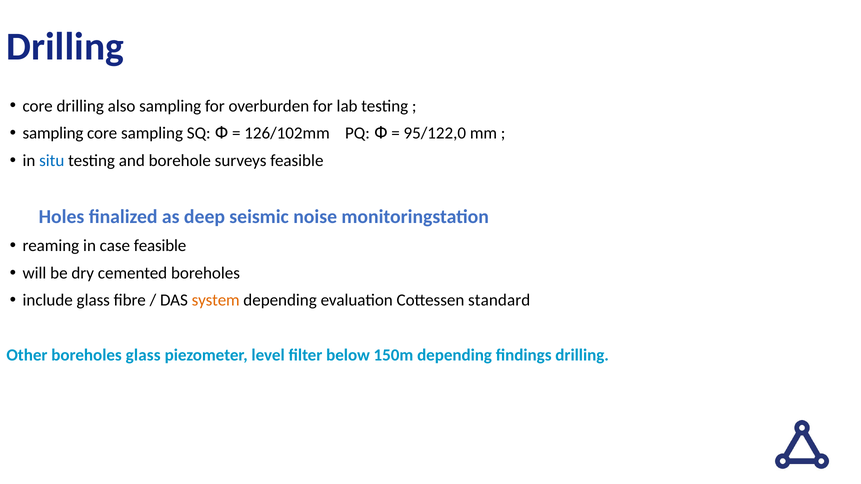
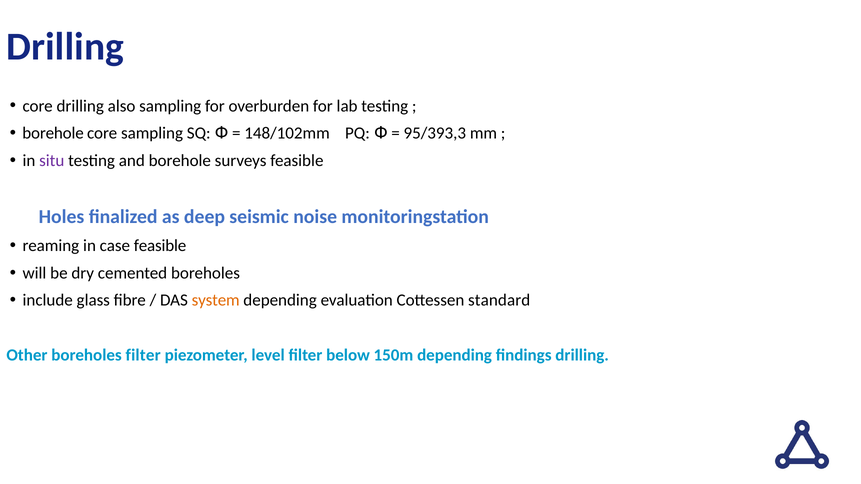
sampling at (53, 133): sampling -> borehole
126/102mm: 126/102mm -> 148/102mm
95/122,0: 95/122,0 -> 95/393,3
situ colour: blue -> purple
boreholes glass: glass -> filter
